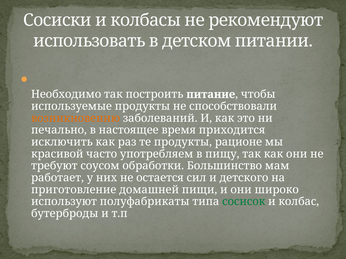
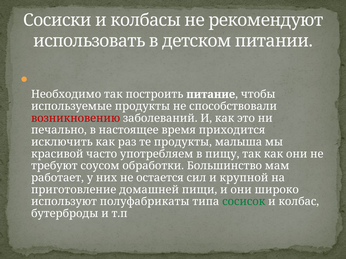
возникновению colour: orange -> red
рационе: рационе -> малыша
детского: детского -> крупной
